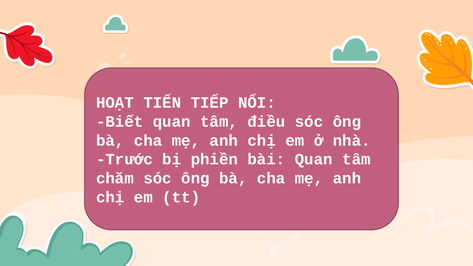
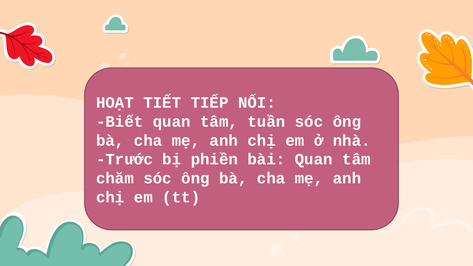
TIẾN: TIẾN -> TIẾT
điều: điều -> tuần
